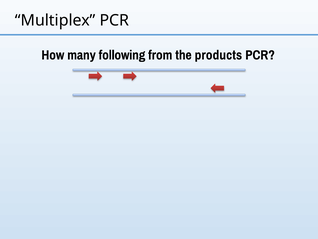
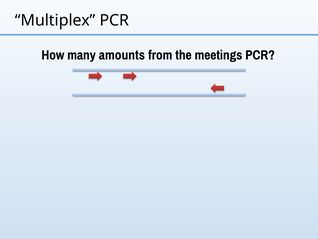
following: following -> amounts
products: products -> meetings
